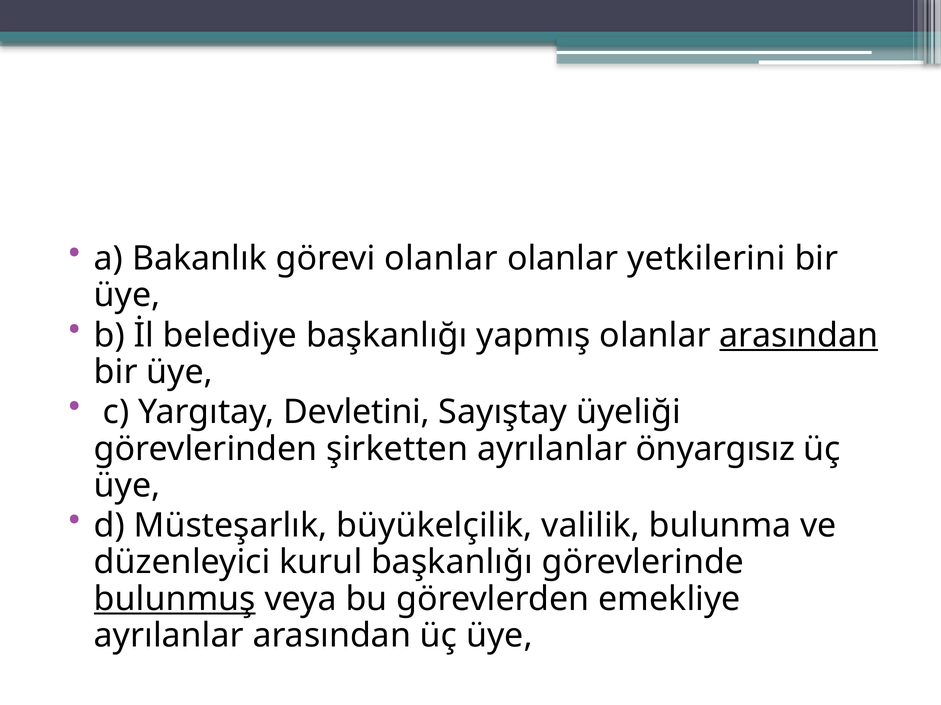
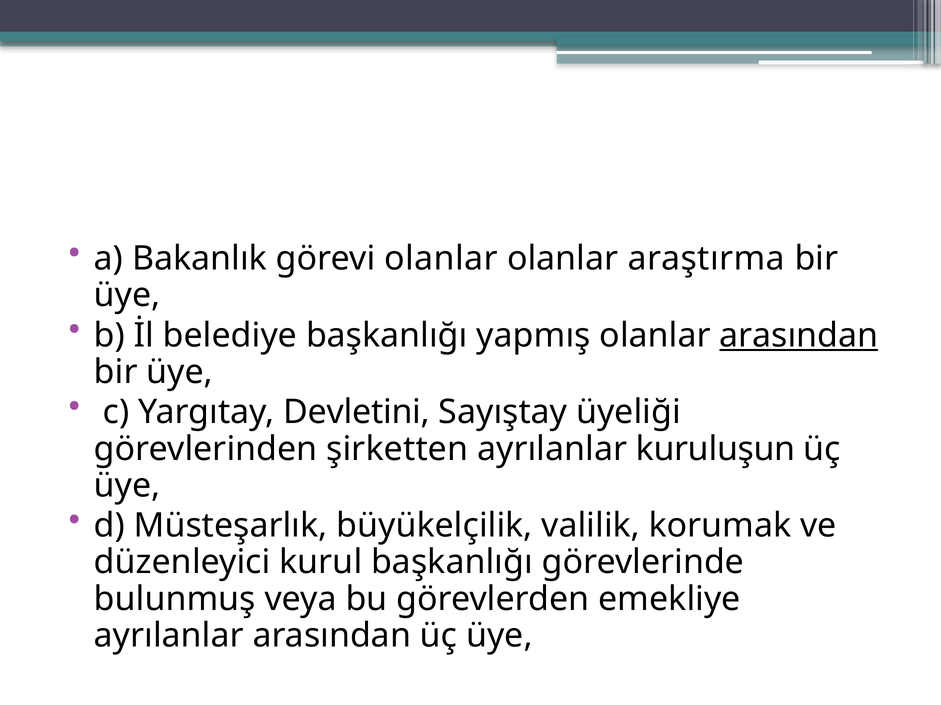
yetkilerini: yetkilerini -> araştırma
önyargısız: önyargısız -> kuruluşun
bulunma: bulunma -> korumak
bulunmuş underline: present -> none
